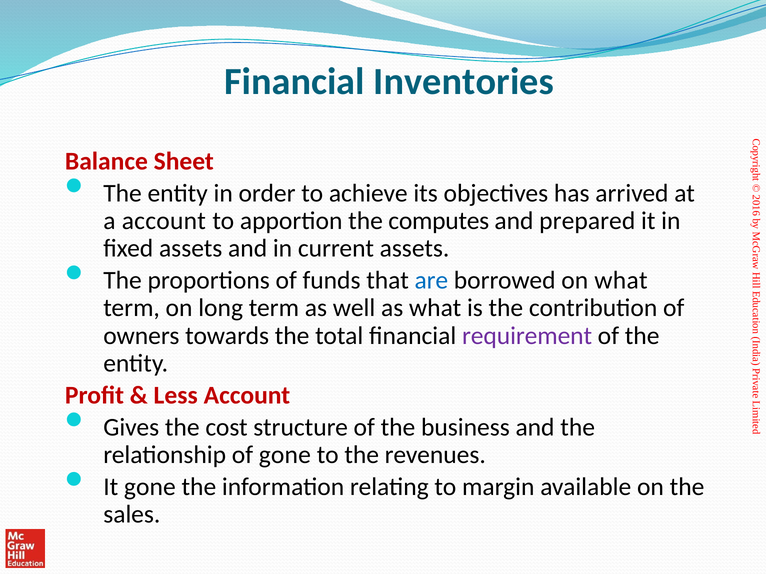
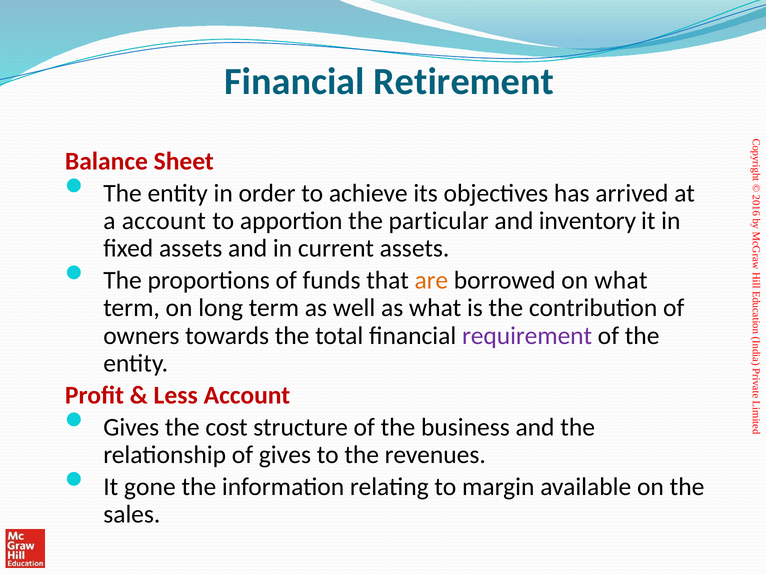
Inventories: Inventories -> Retirement
computes: computes -> particular
prepared: prepared -> inventory
are colour: blue -> orange
of gone: gone -> gives
